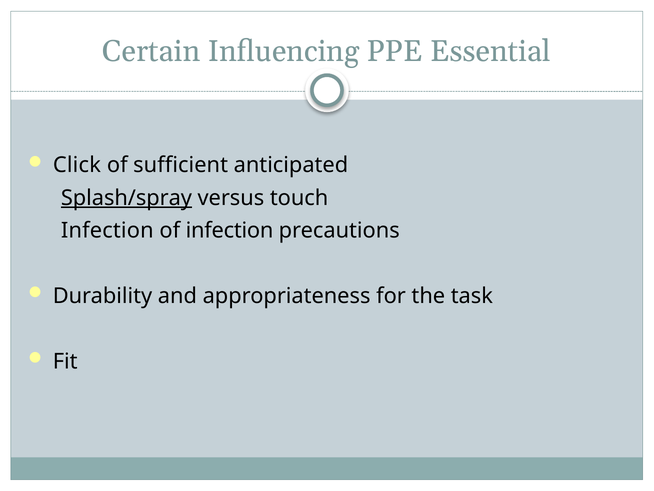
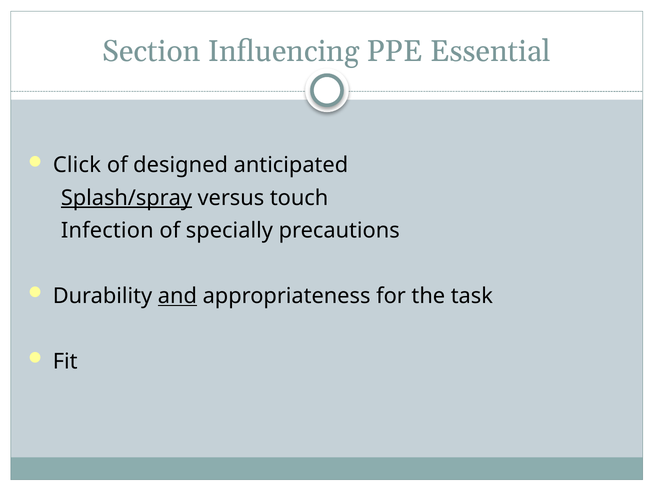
Certain: Certain -> Section
sufficient: sufficient -> designed
of infection: infection -> specially
and underline: none -> present
